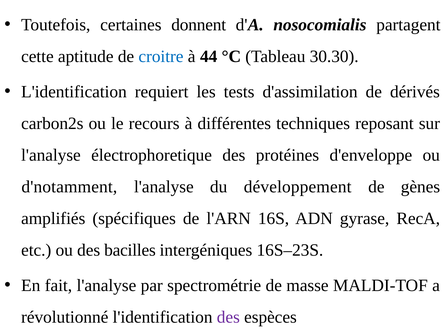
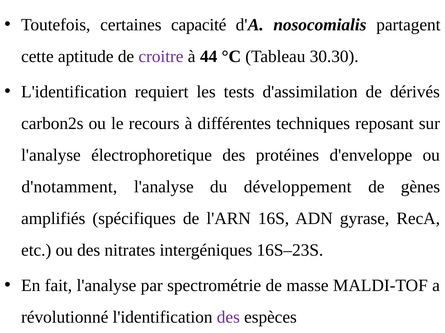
donnent: donnent -> capacité
croitre colour: blue -> purple
bacilles: bacilles -> nitrates
